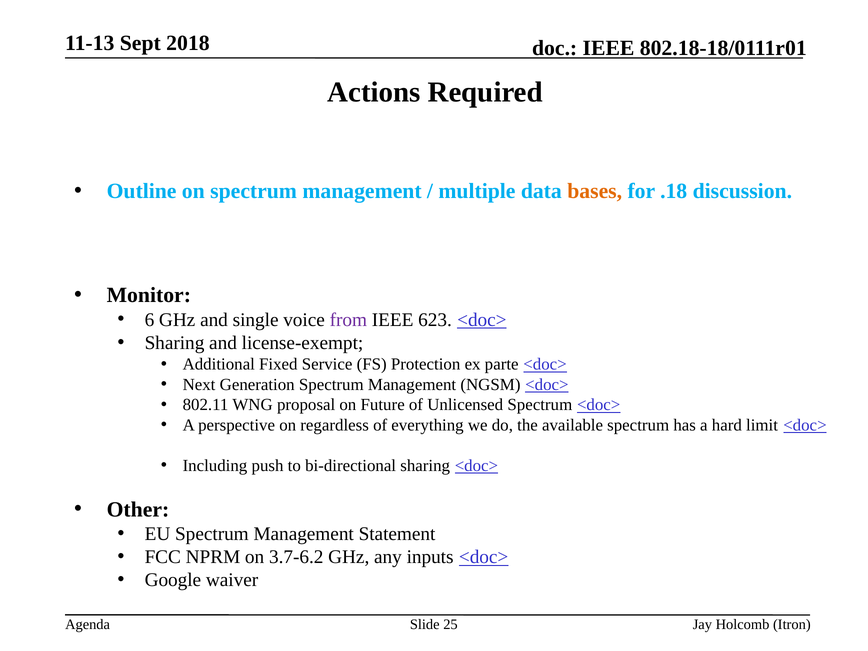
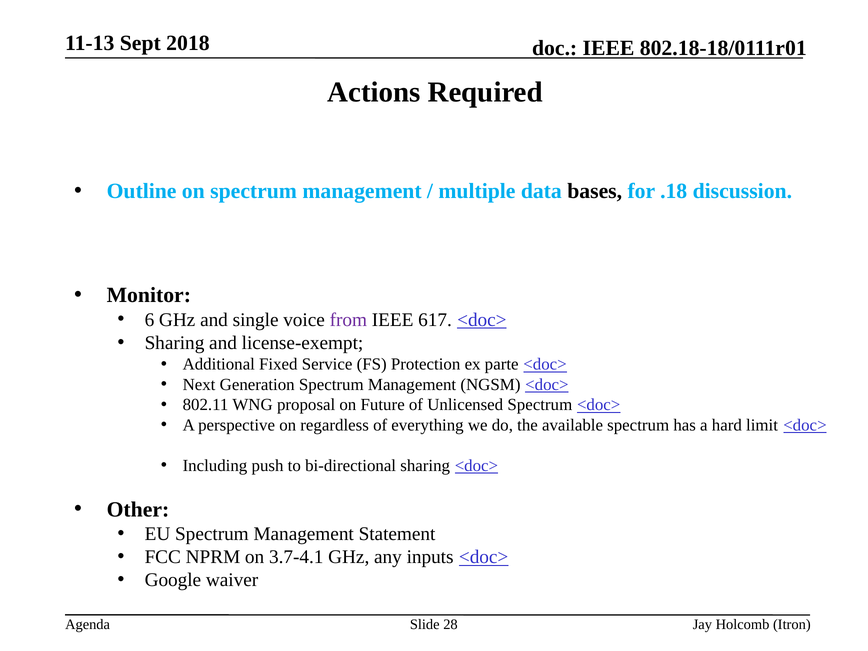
bases colour: orange -> black
623: 623 -> 617
3.7-6.2: 3.7-6.2 -> 3.7-4.1
25: 25 -> 28
